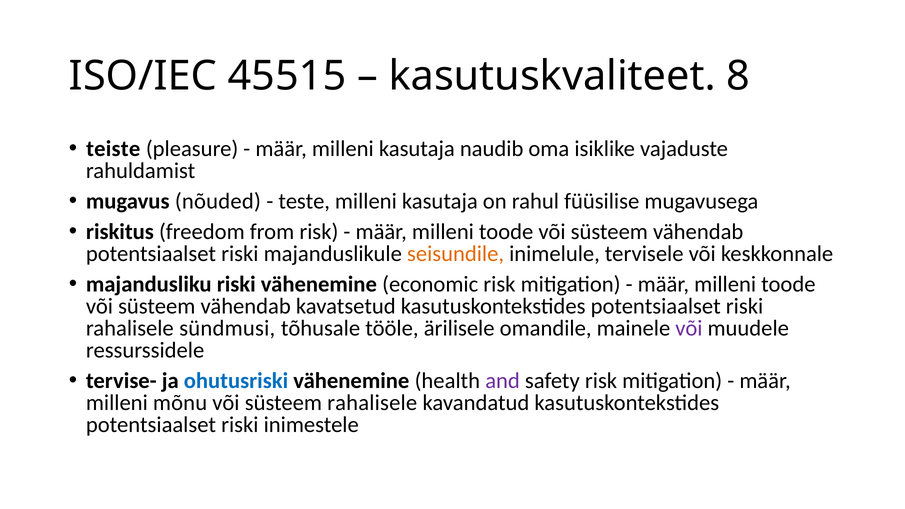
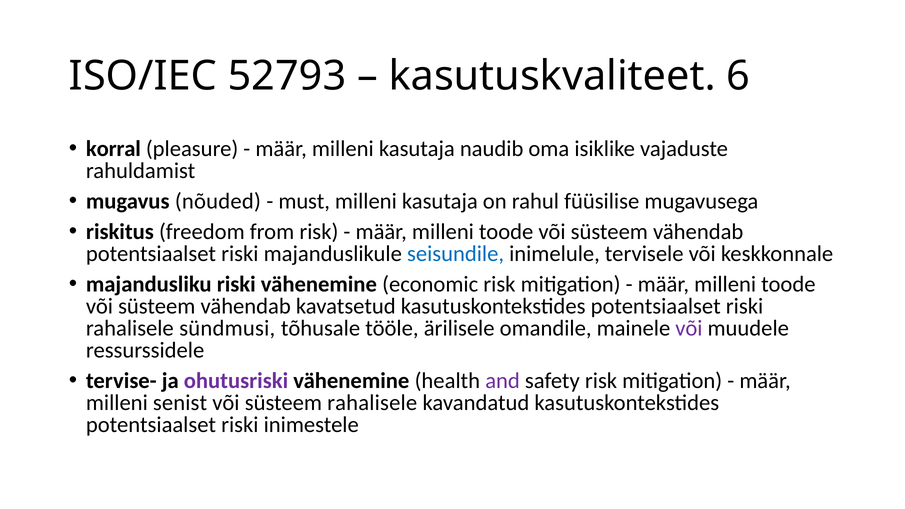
45515: 45515 -> 52793
8: 8 -> 6
teiste: teiste -> korral
teste: teste -> must
seisundile colour: orange -> blue
ohutusriski colour: blue -> purple
mõnu: mõnu -> senist
